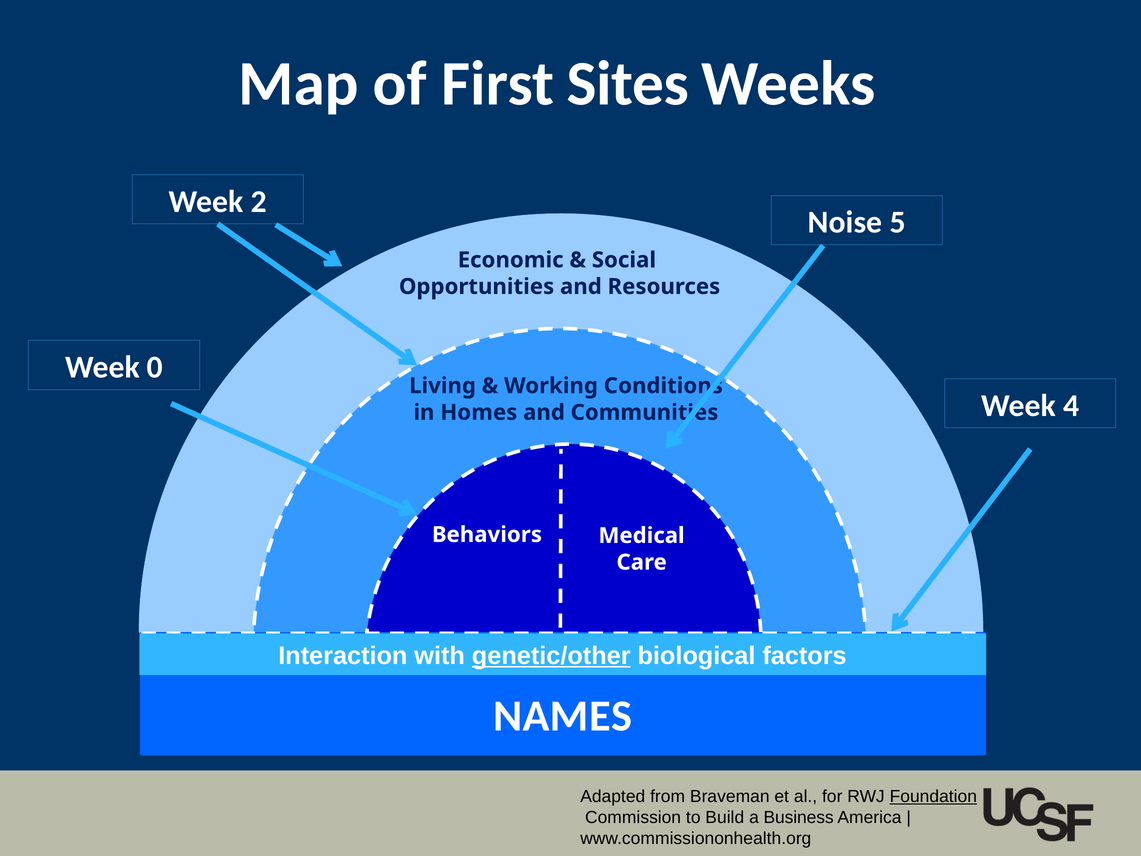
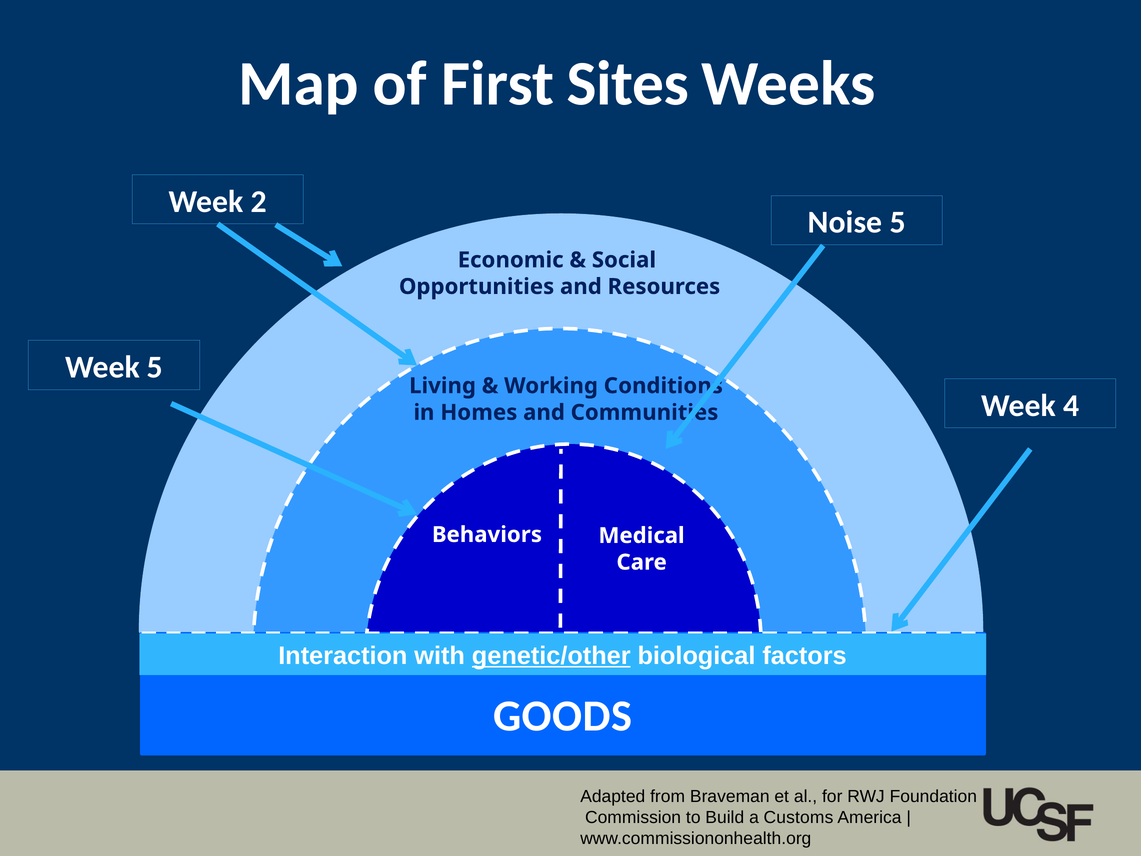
Week 0: 0 -> 5
NAMES: NAMES -> GOODS
Foundation underline: present -> none
Business: Business -> Customs
